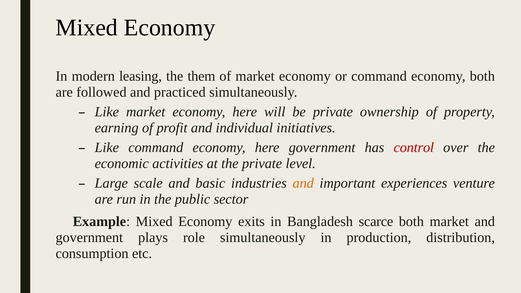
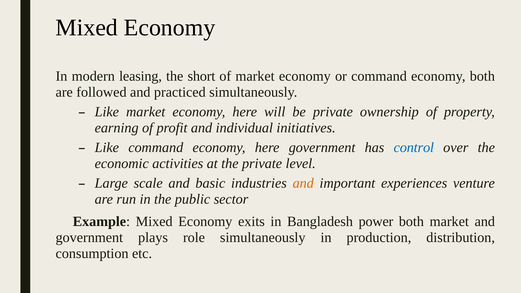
them: them -> short
control colour: red -> blue
scarce: scarce -> power
